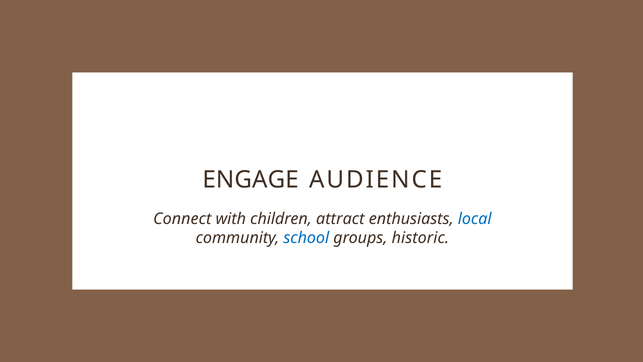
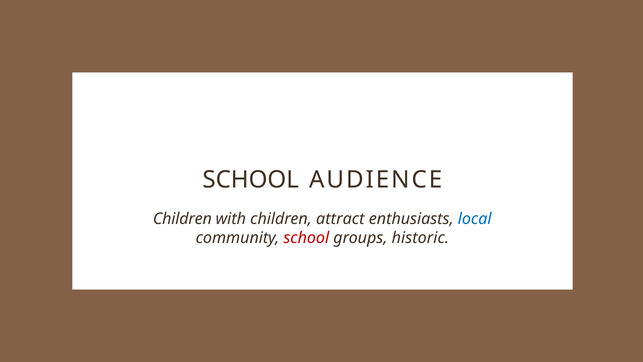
ENGAGE at (251, 179): ENGAGE -> SCHOOL
Connect at (182, 219): Connect -> Children
school at (306, 238) colour: blue -> red
